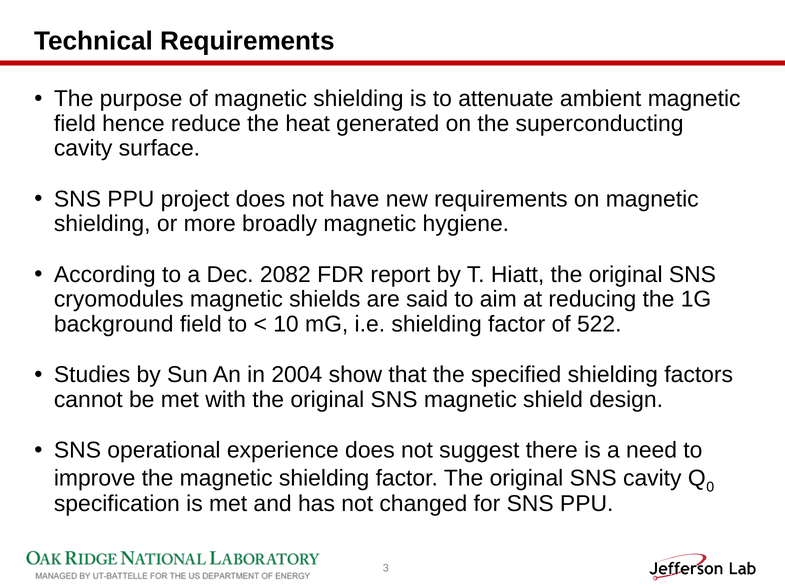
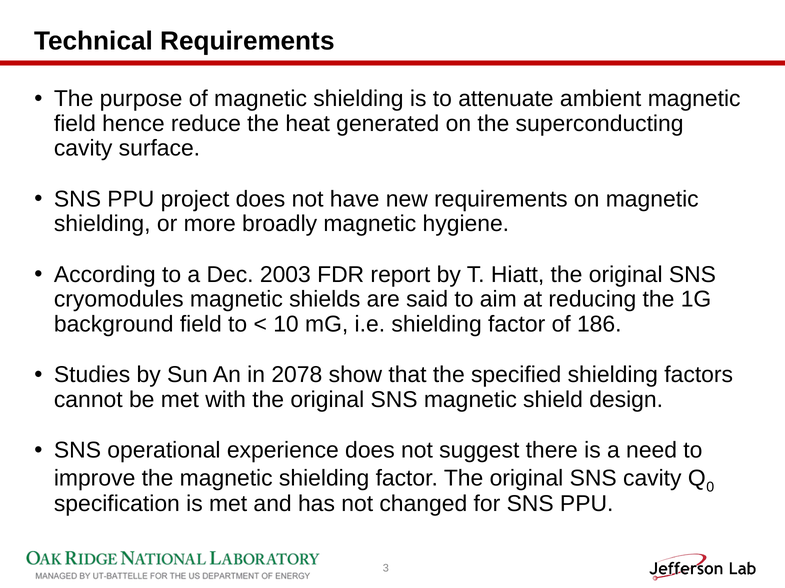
2082: 2082 -> 2003
522: 522 -> 186
2004: 2004 -> 2078
